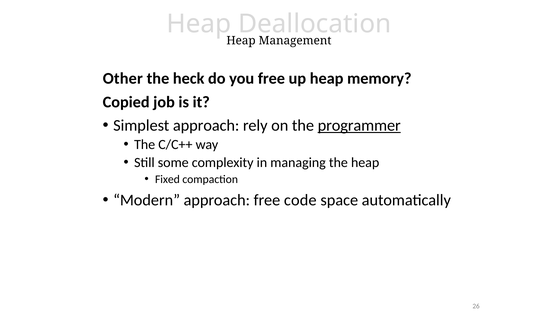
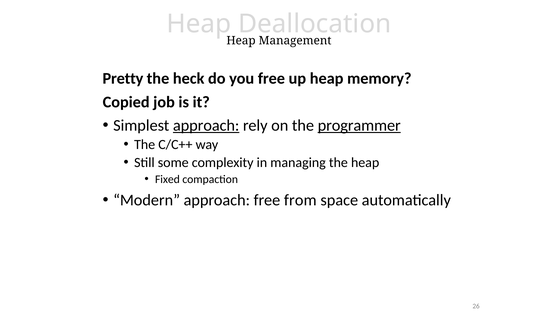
Other: Other -> Pretty
approach at (206, 125) underline: none -> present
code: code -> from
